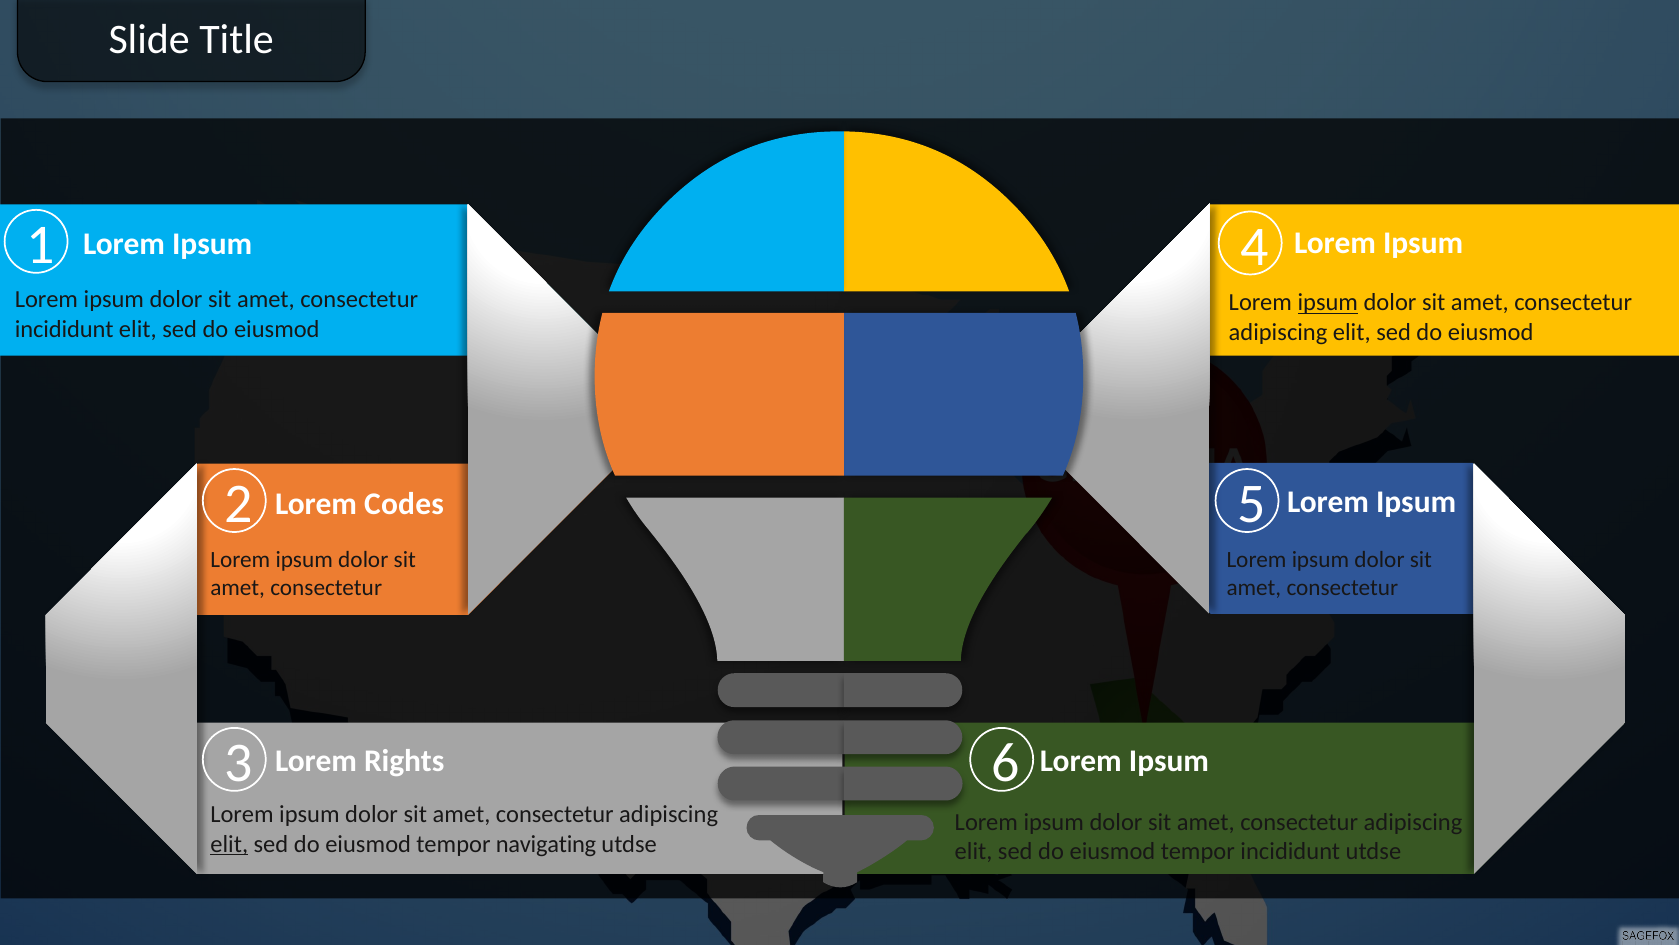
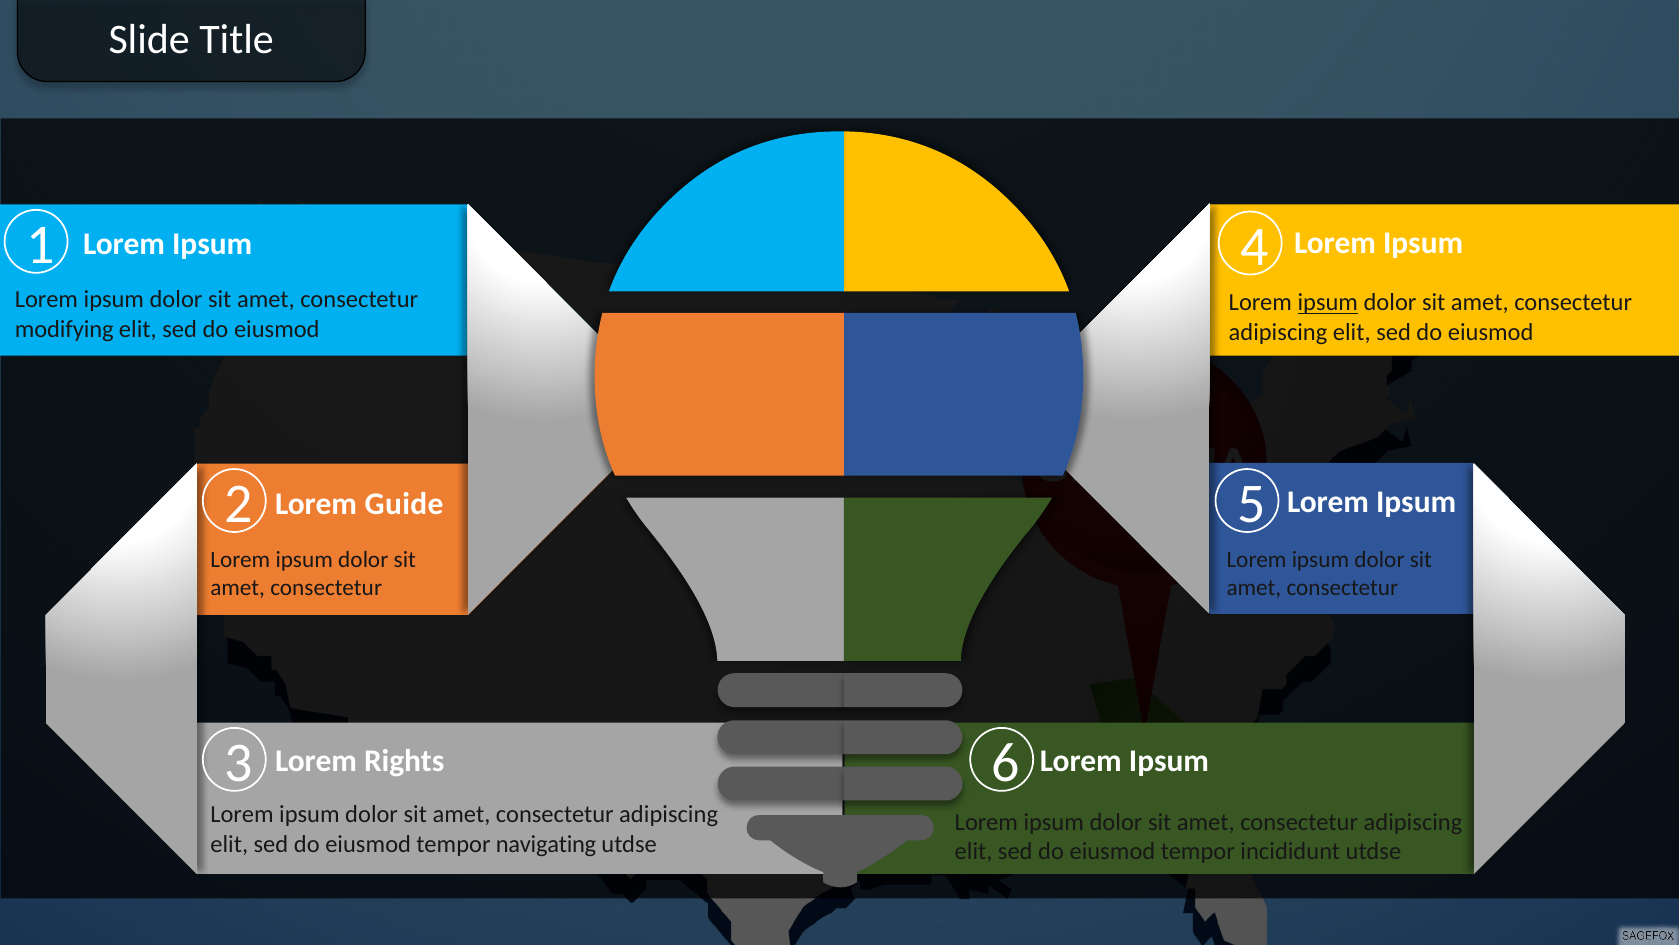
incididunt at (64, 329): incididunt -> modifying
Codes: Codes -> Guide
elit at (229, 844) underline: present -> none
